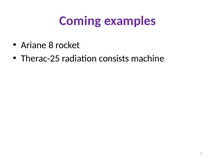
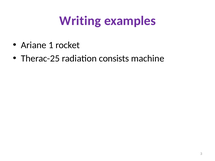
Coming: Coming -> Writing
8: 8 -> 1
